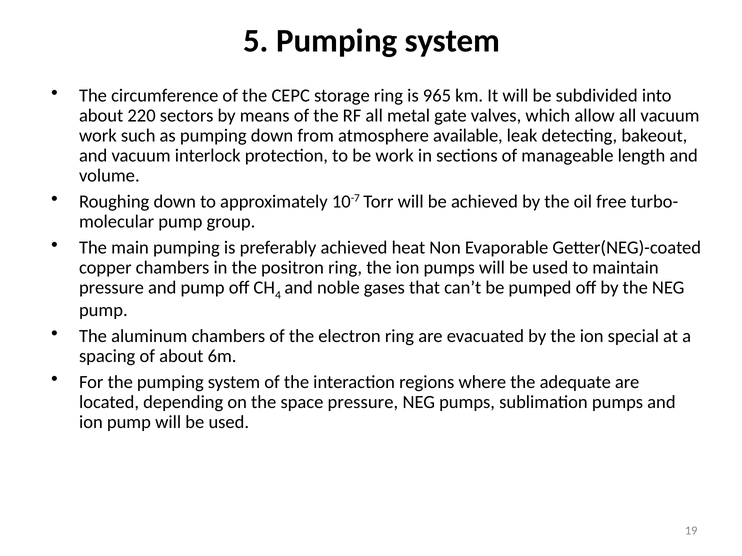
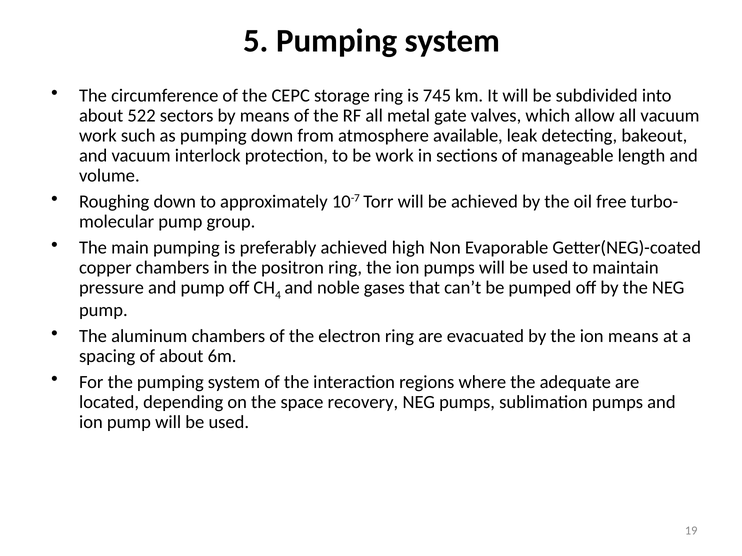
965: 965 -> 745
220: 220 -> 522
heat: heat -> high
ion special: special -> means
space pressure: pressure -> recovery
